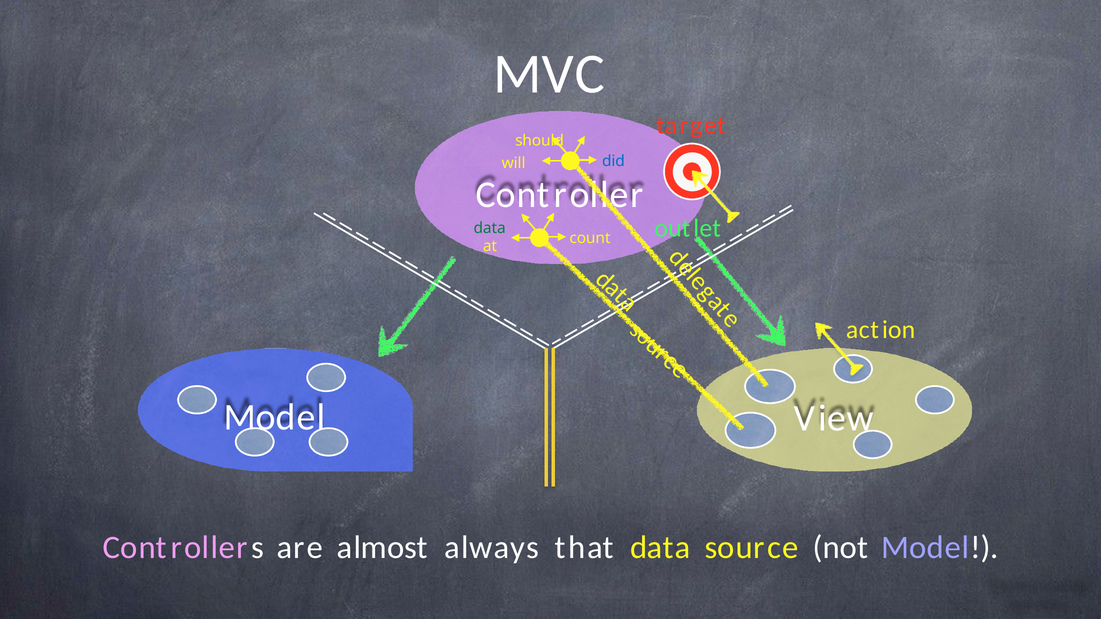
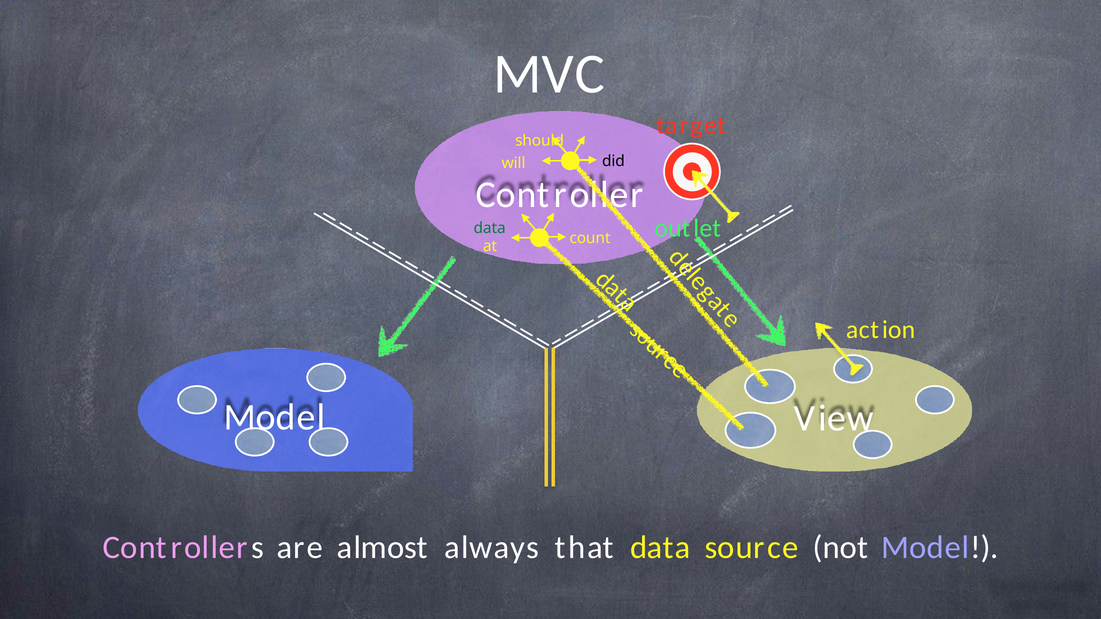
did colour: blue -> black
